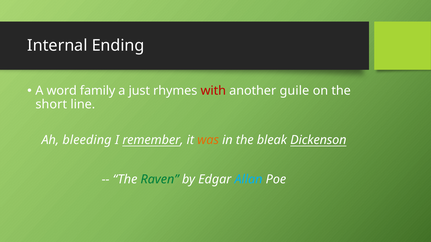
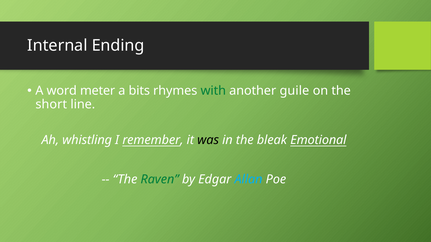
family: family -> meter
just: just -> bits
with colour: red -> green
bleeding: bleeding -> whistling
was colour: orange -> black
Dickenson: Dickenson -> Emotional
